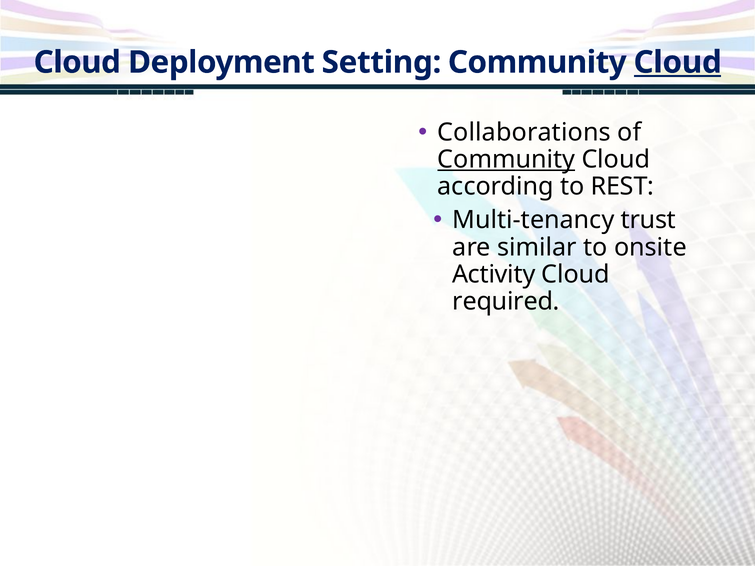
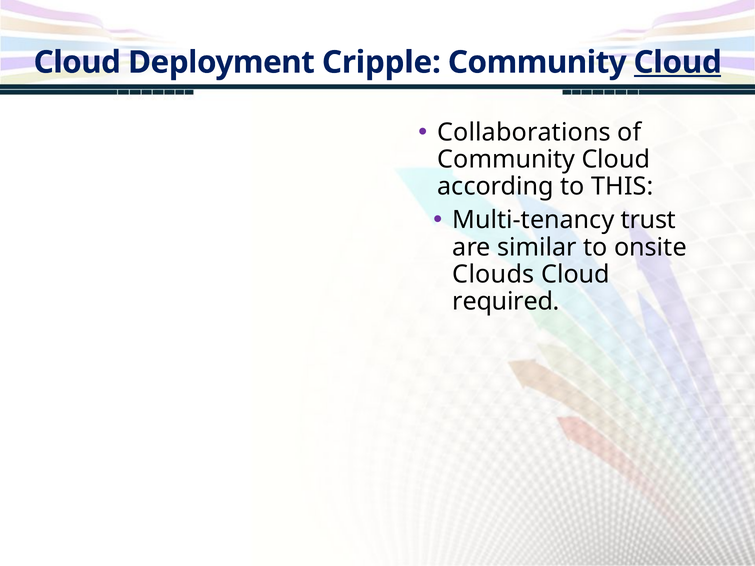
Setting: Setting -> Cripple
Community at (506, 160) underline: present -> none
REST: REST -> THIS
Activity: Activity -> Clouds
